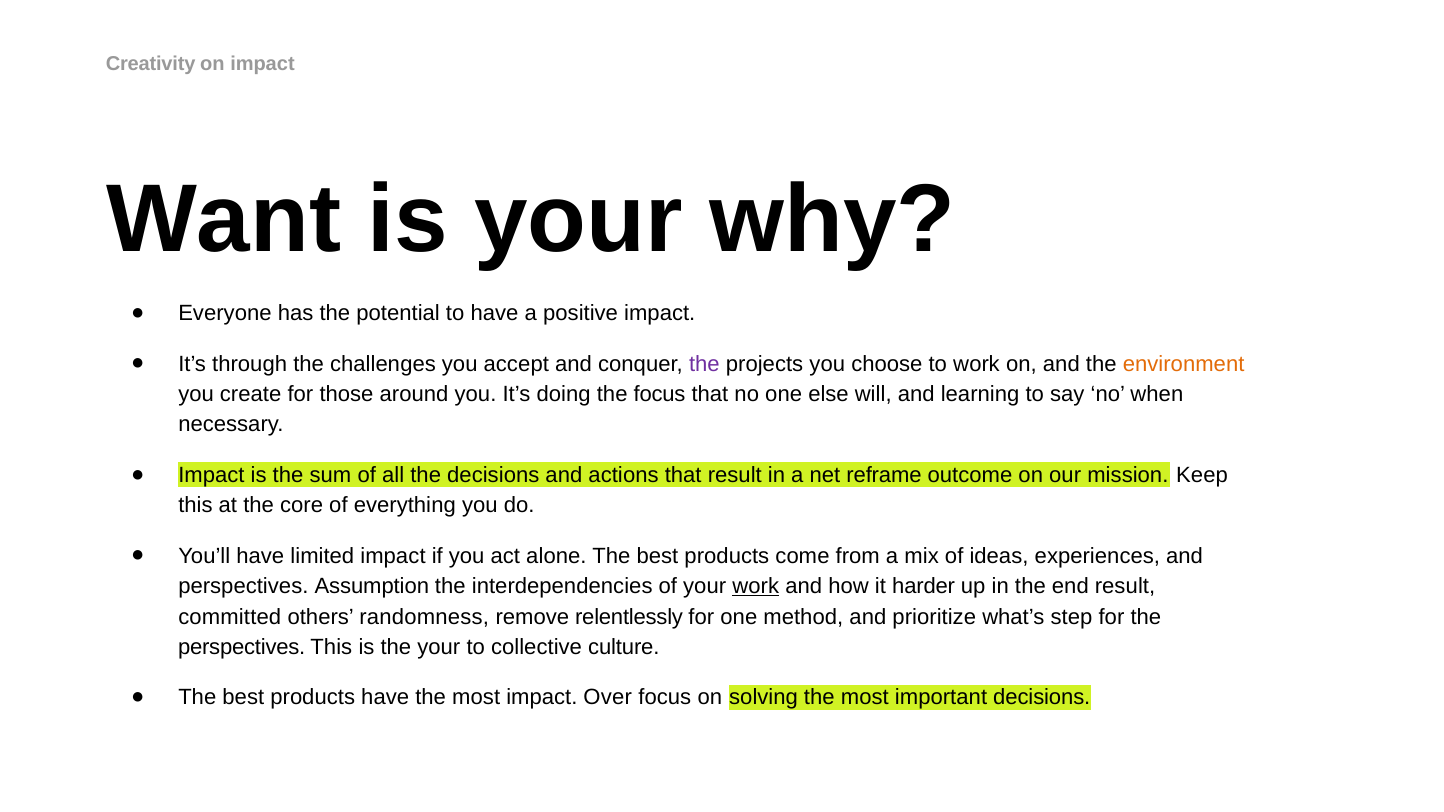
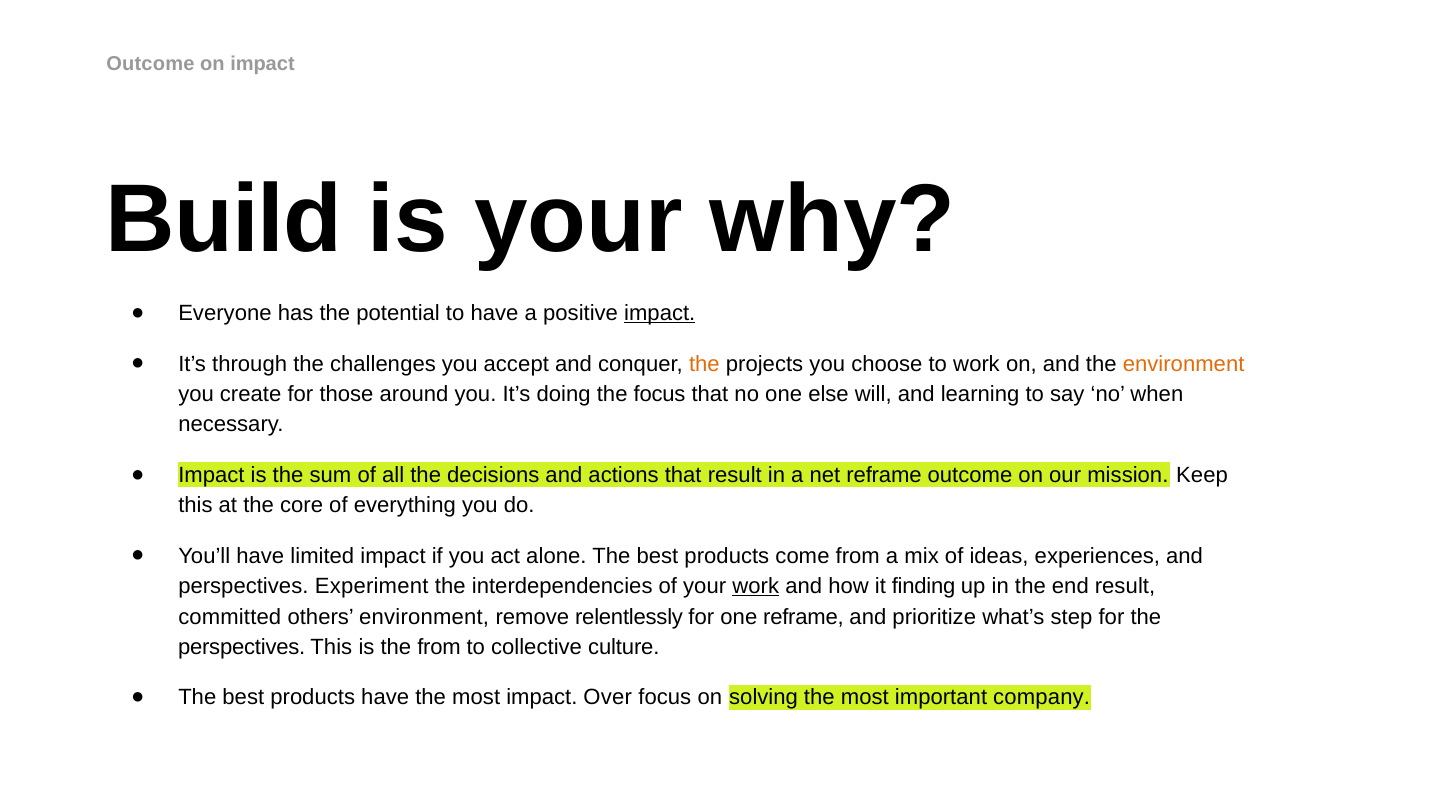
Creativity at (151, 64): Creativity -> Outcome
Want: Want -> Build
impact at (660, 313) underline: none -> present
the at (704, 364) colour: purple -> orange
Assumption: Assumption -> Experiment
harder: harder -> finding
others randomness: randomness -> environment
one method: method -> reframe
the your: your -> from
important decisions: decisions -> company
